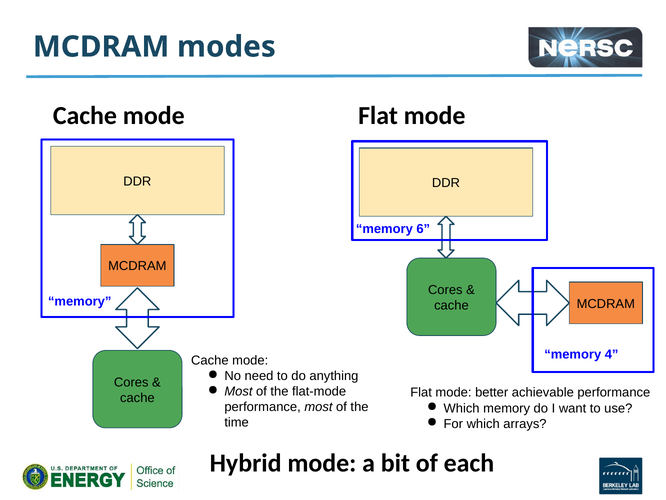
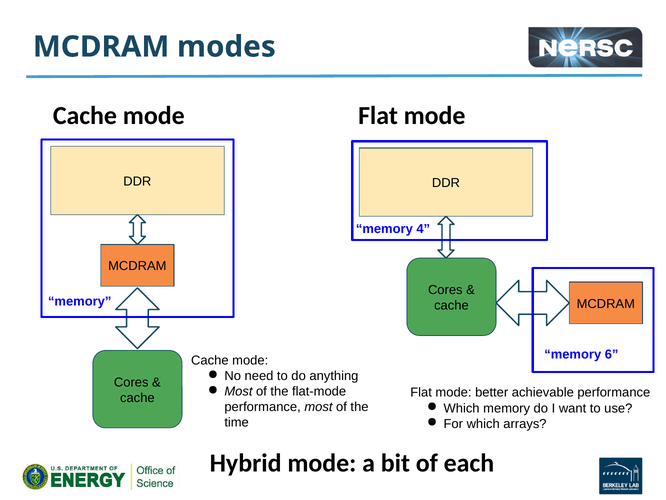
6: 6 -> 4
4: 4 -> 6
